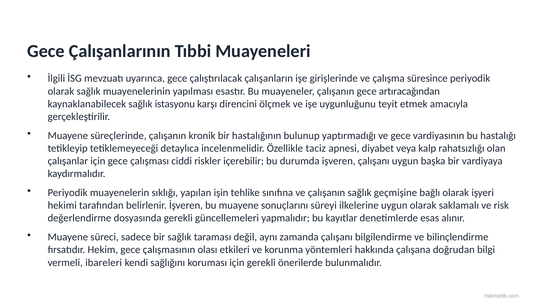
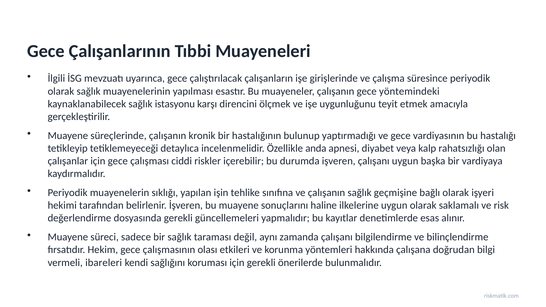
artıracağından: artıracağından -> yöntemindeki
taciz: taciz -> anda
süreyi: süreyi -> haline
